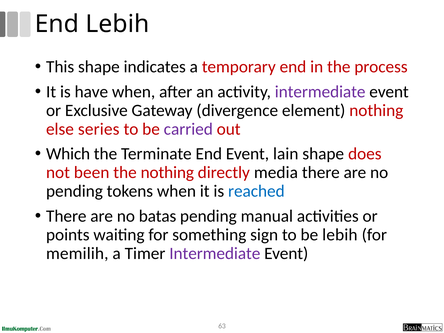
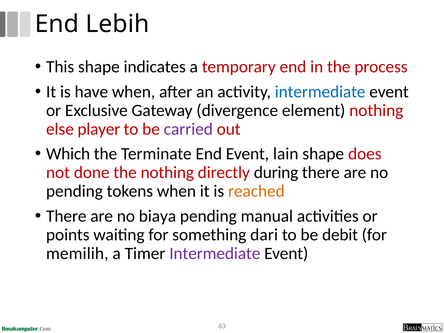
intermediate at (320, 92) colour: purple -> blue
series: series -> player
been: been -> done
media: media -> during
reached colour: blue -> orange
batas: batas -> biaya
sign: sign -> dari
be lebih: lebih -> debit
